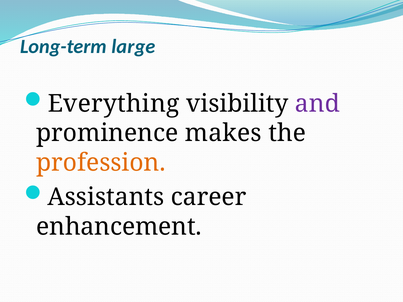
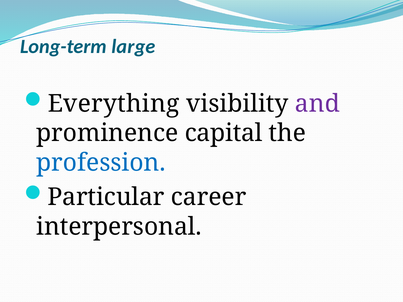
makes: makes -> capital
profession colour: orange -> blue
Assistants: Assistants -> Particular
enhancement: enhancement -> interpersonal
